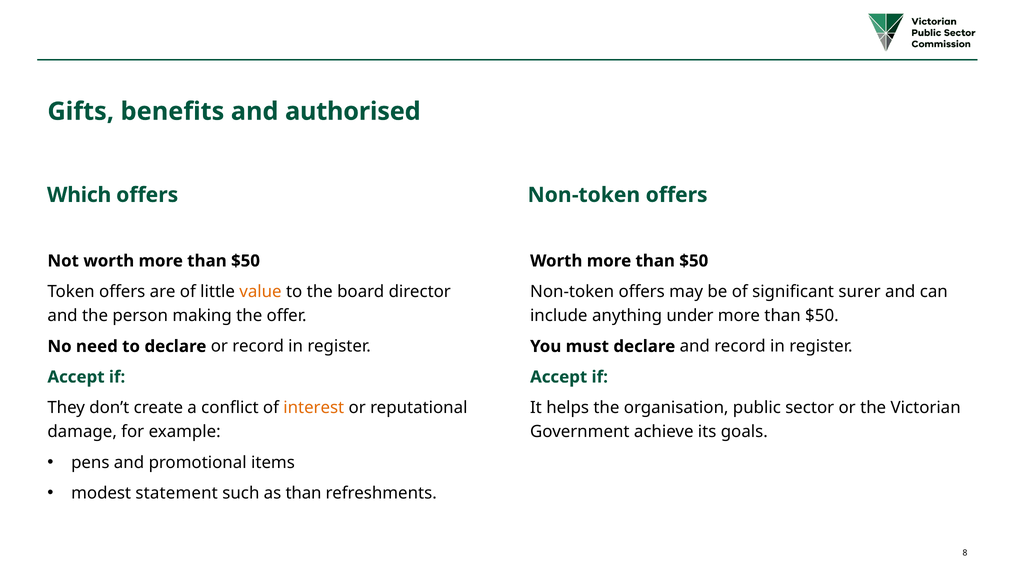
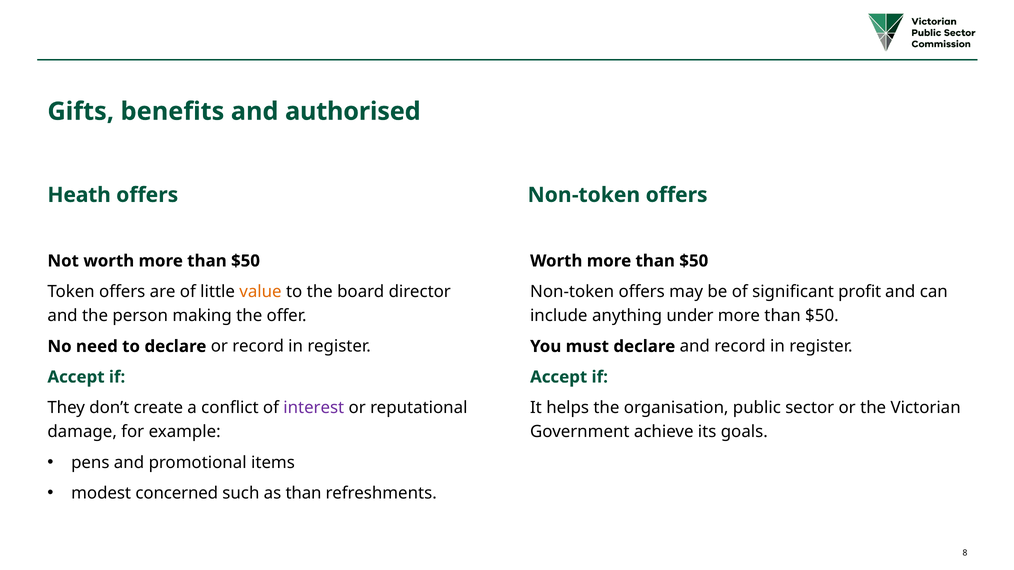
Which: Which -> Heath
surer: surer -> profit
interest colour: orange -> purple
statement: statement -> concerned
